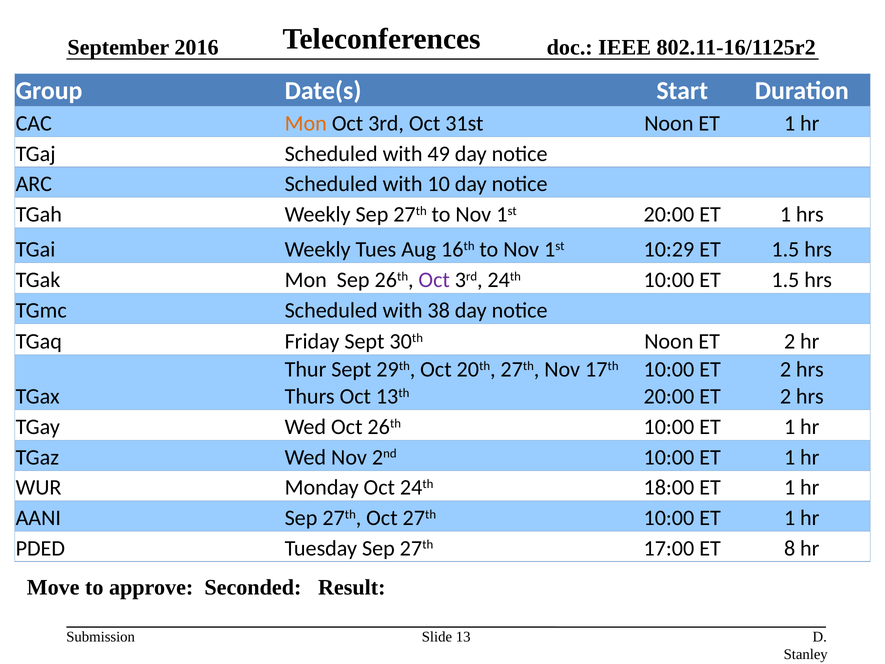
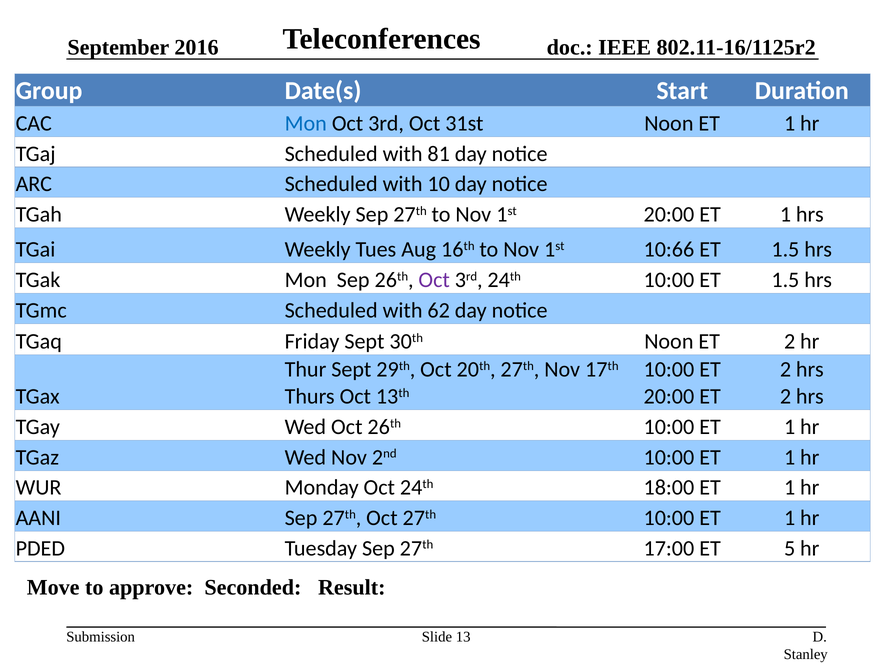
Mon at (306, 123) colour: orange -> blue
49: 49 -> 81
10:29: 10:29 -> 10:66
38: 38 -> 62
8: 8 -> 5
